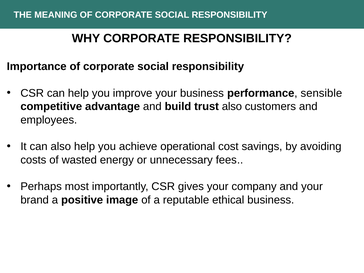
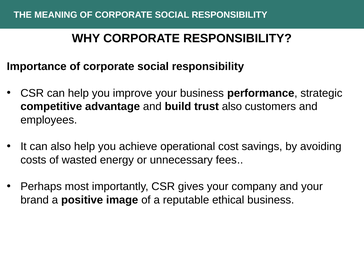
sensible: sensible -> strategic
